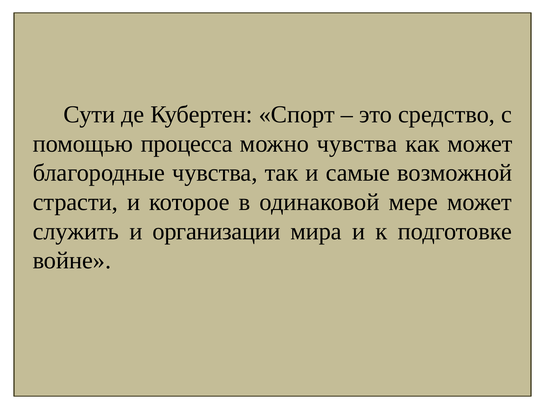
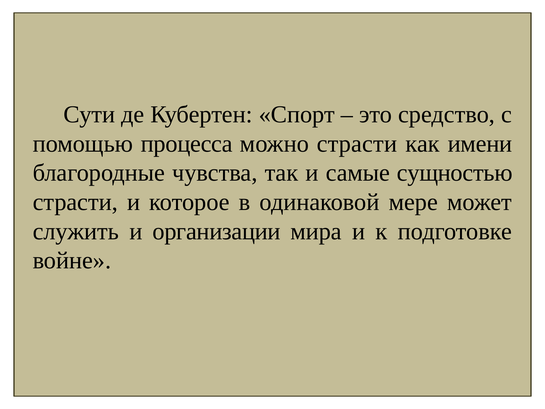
можно чувства: чувства -> страсти
как может: может -> имени
возможной: возможной -> сущностью
